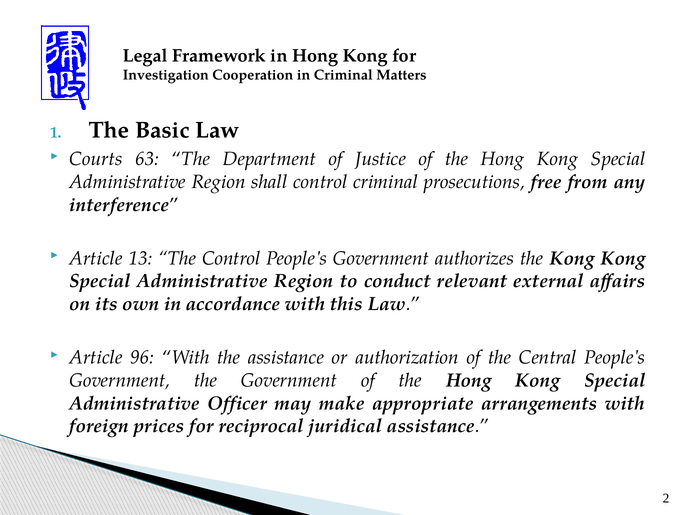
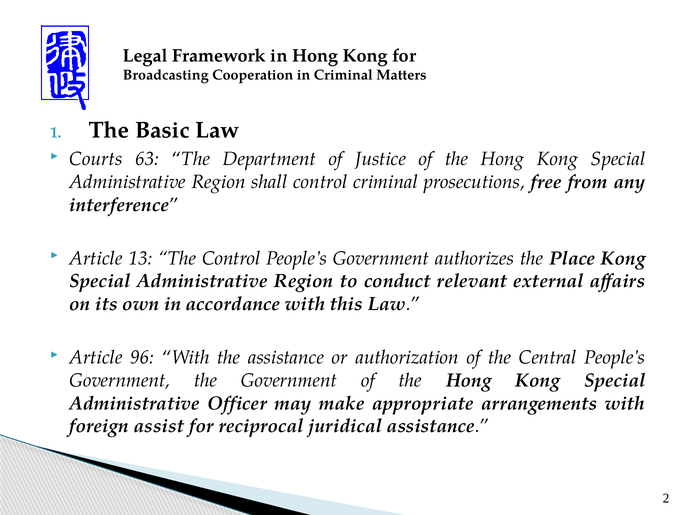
Investigation: Investigation -> Broadcasting
the Kong: Kong -> Place
prices: prices -> assist
